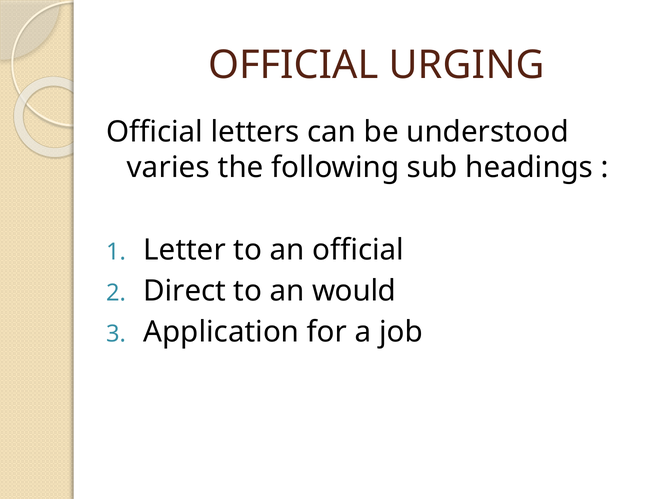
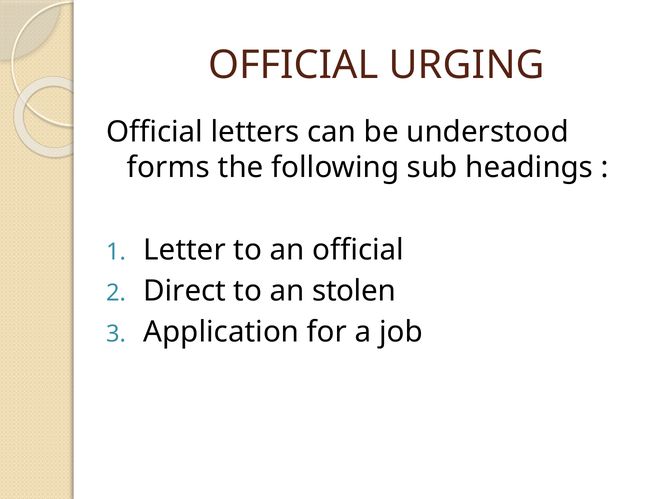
varies: varies -> forms
would: would -> stolen
